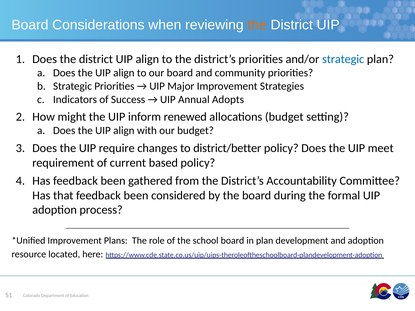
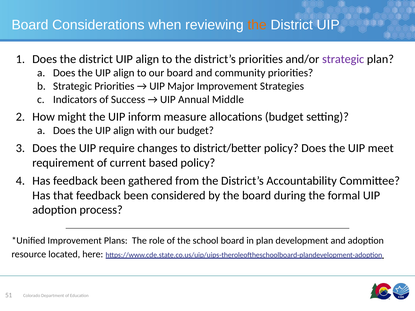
strategic at (343, 59) colour: blue -> purple
Adopts: Adopts -> Middle
renewed: renewed -> measure
